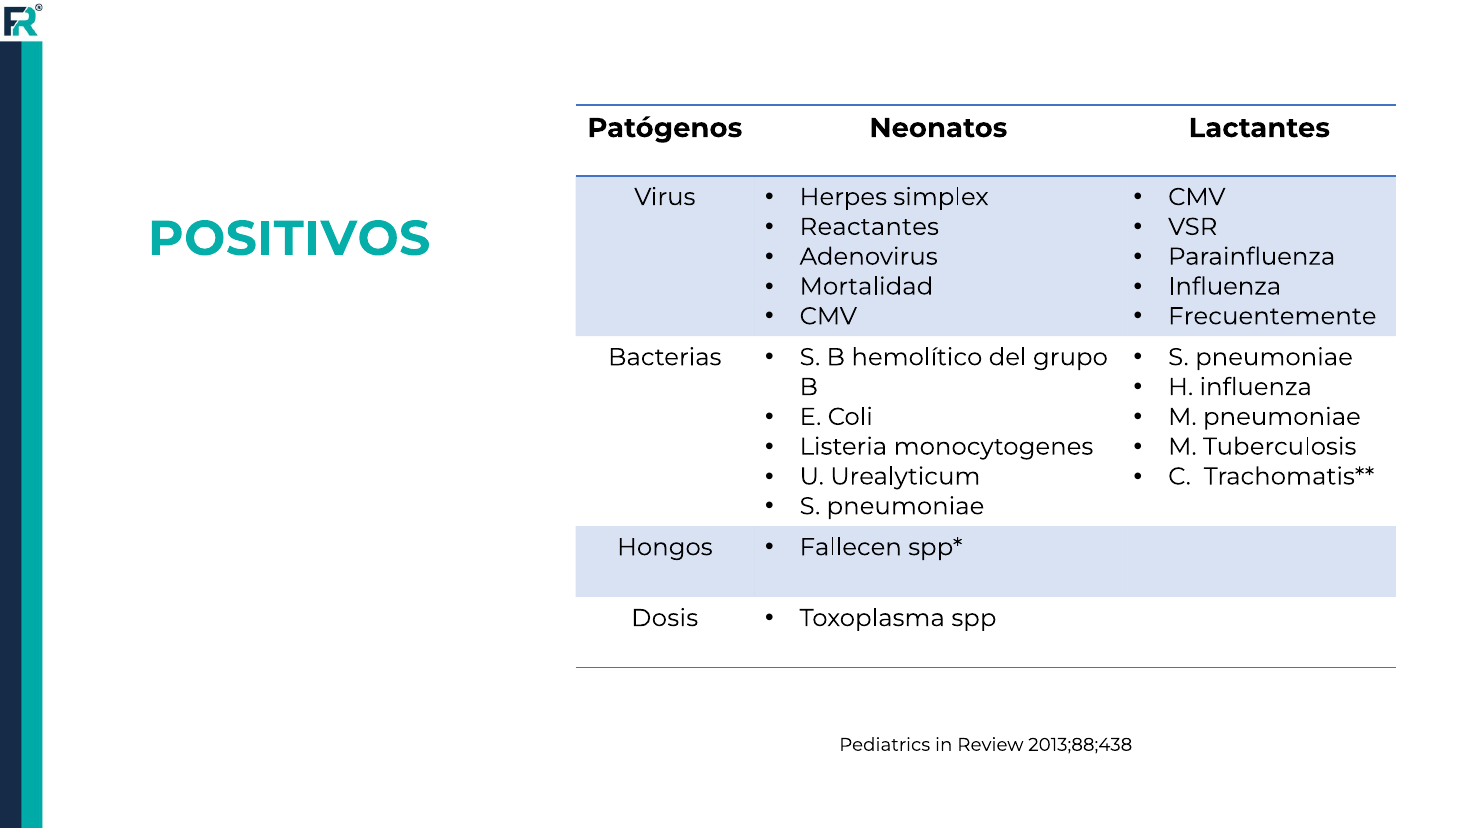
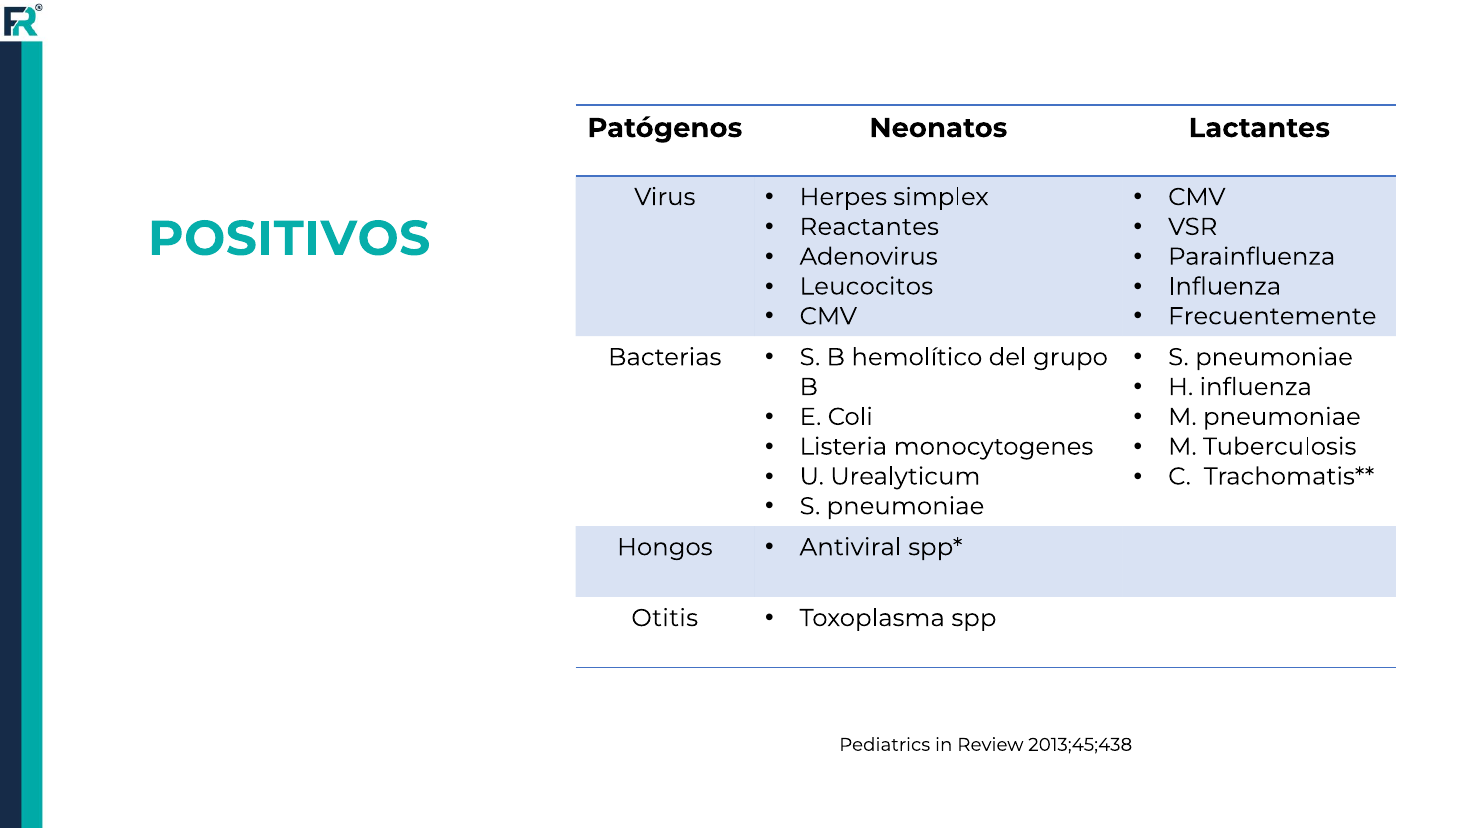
Mortalidad: Mortalidad -> Leucocitos
Fallecen: Fallecen -> Antiviral
Dosis: Dosis -> Otitis
2013;88;438: 2013;88;438 -> 2013;45;438
